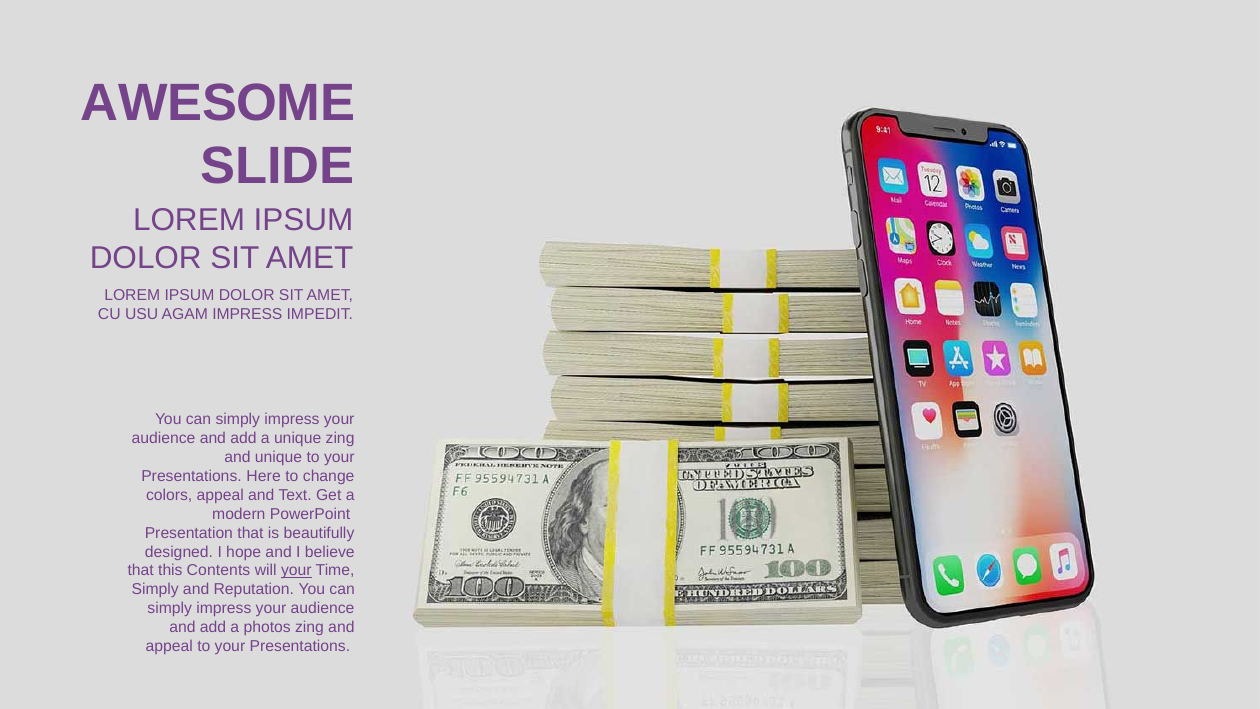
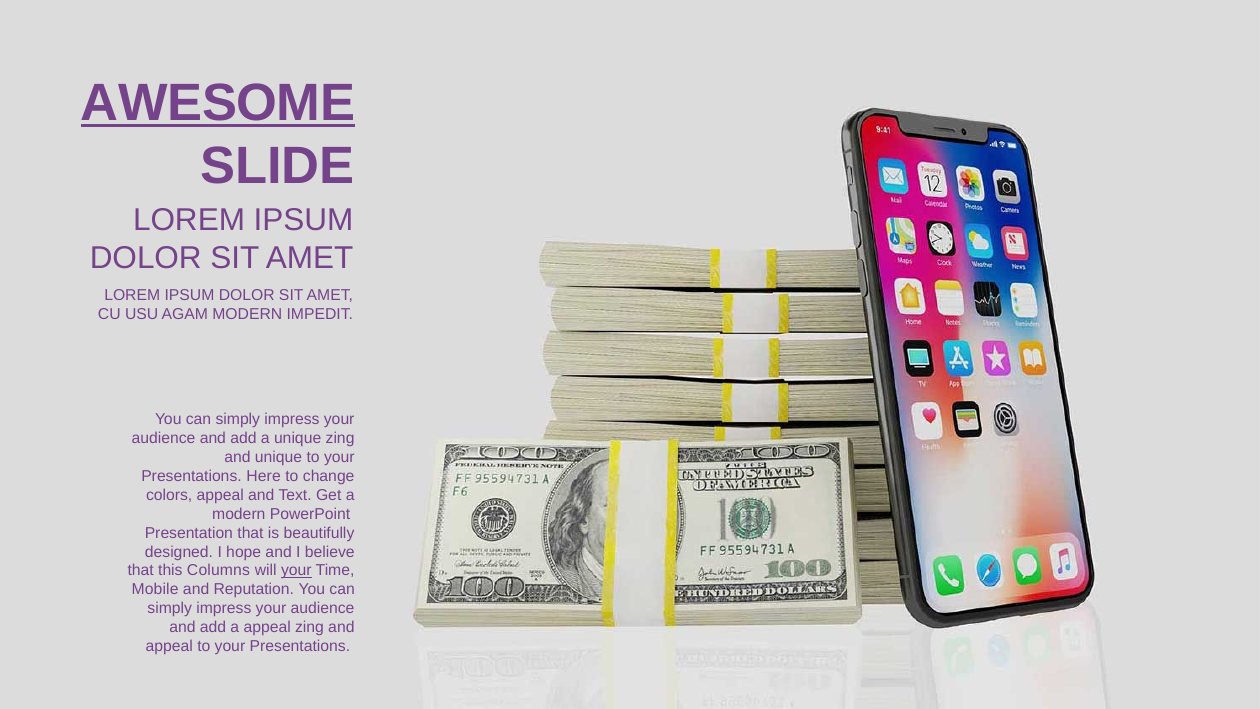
AWESOME underline: none -> present
AGAM IMPRESS: IMPRESS -> MODERN
Contents: Contents -> Columns
Simply at (155, 589): Simply -> Mobile
a photos: photos -> appeal
